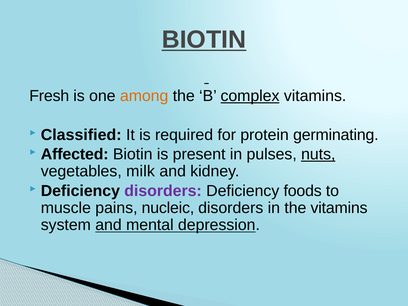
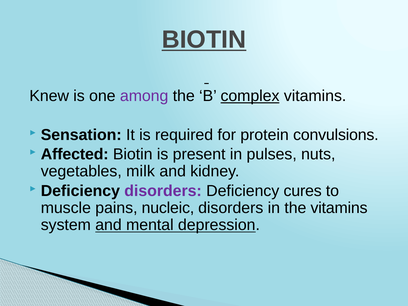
Fresh: Fresh -> Knew
among colour: orange -> purple
Classified: Classified -> Sensation
germinating: germinating -> convulsions
nuts underline: present -> none
foods: foods -> cures
